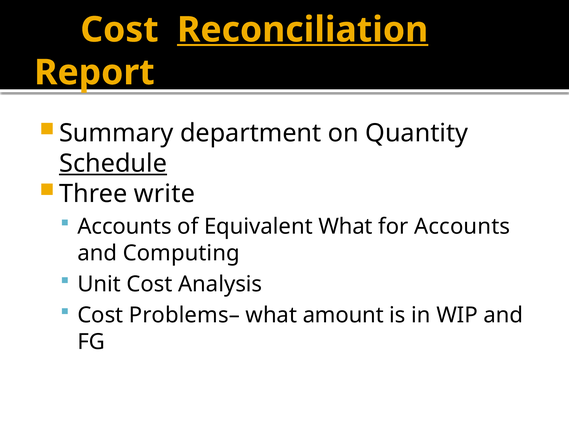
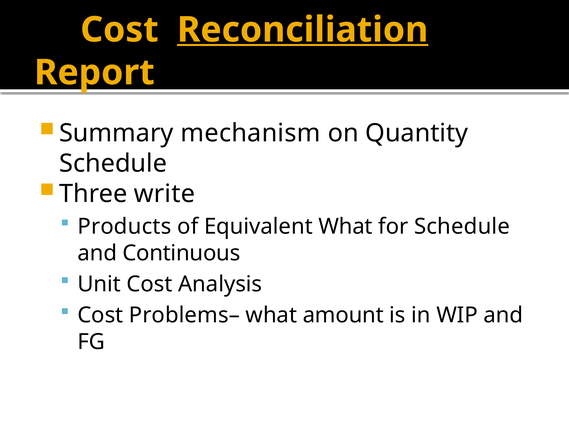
department: department -> mechanism
Schedule at (113, 163) underline: present -> none
Accounts at (125, 226): Accounts -> Products
for Accounts: Accounts -> Schedule
Computing: Computing -> Continuous
